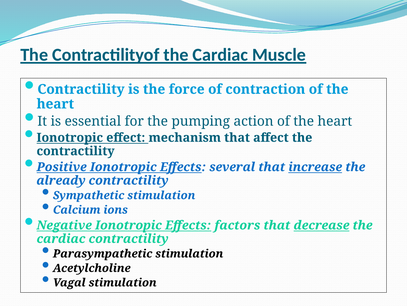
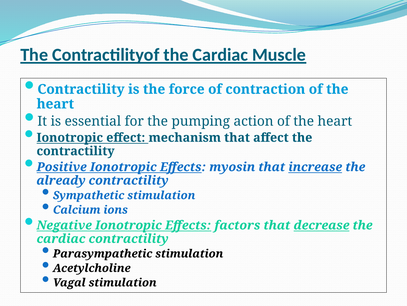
several: several -> myosin
